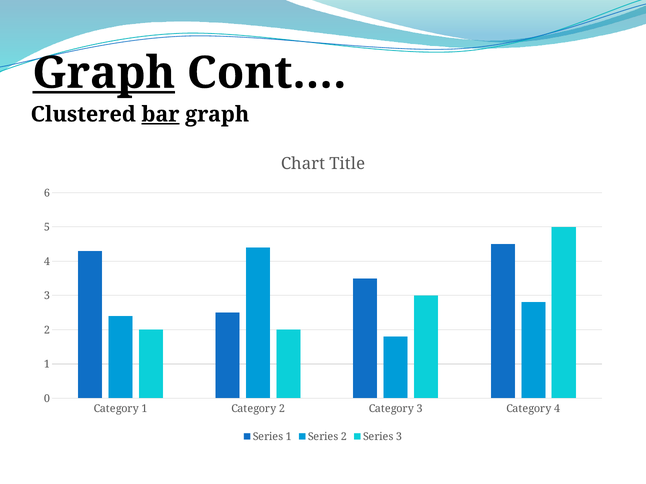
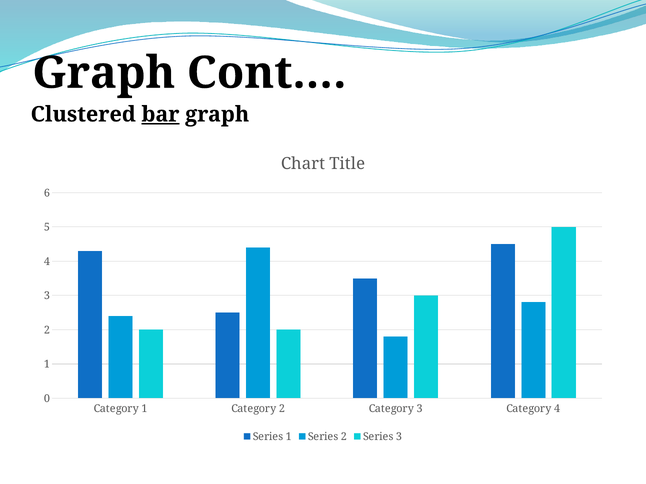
Graph at (104, 73) underline: present -> none
